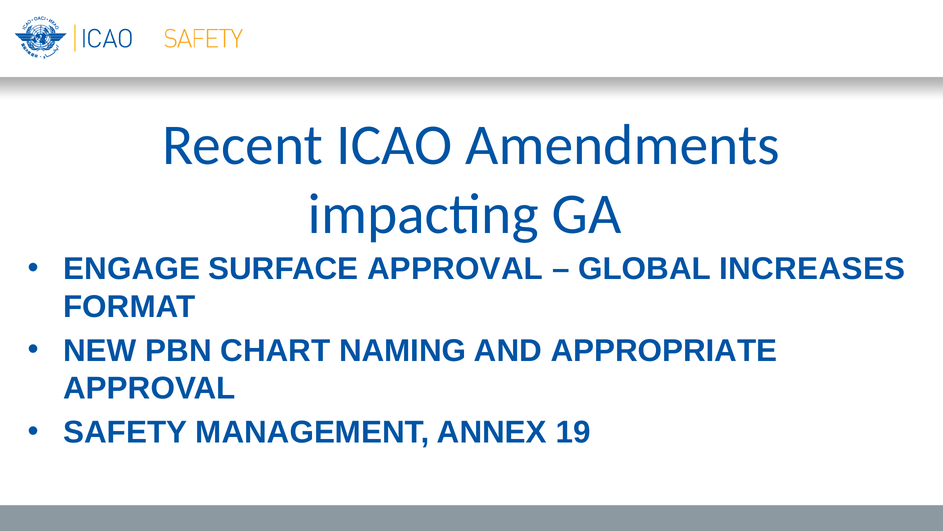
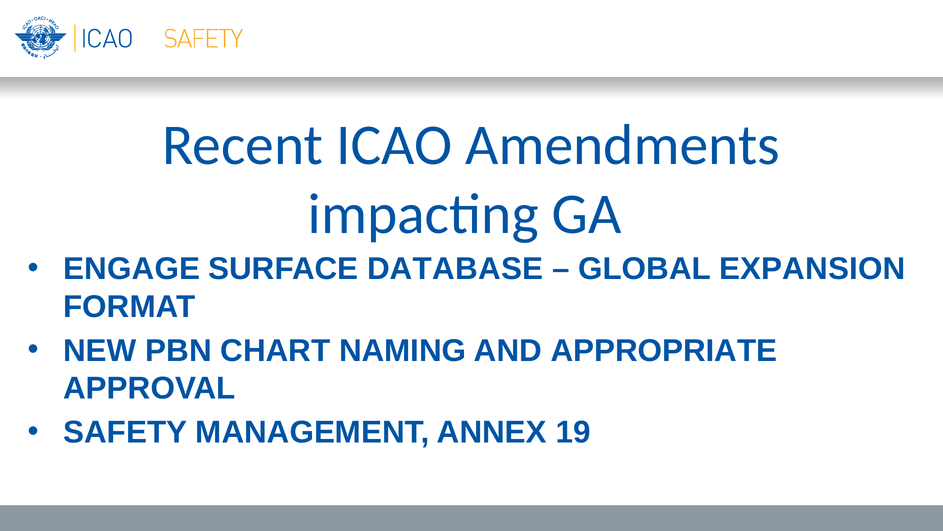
SURFACE APPROVAL: APPROVAL -> DATABASE
INCREASES: INCREASES -> EXPANSION
